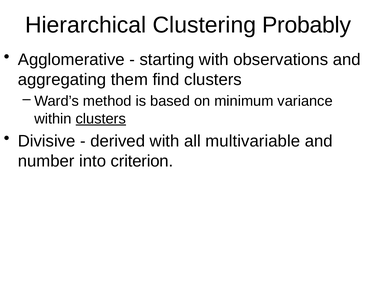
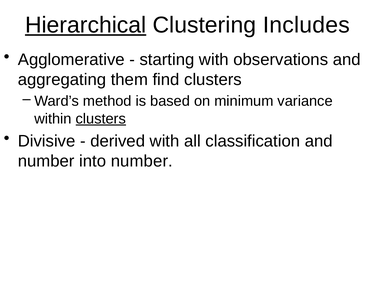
Hierarchical underline: none -> present
Probably: Probably -> Includes
multivariable: multivariable -> classification
into criterion: criterion -> number
